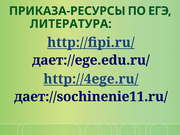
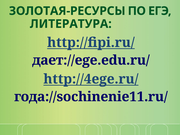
ПРИКАЗА-РЕСУРСЫ: ПРИКАЗА-РЕСУРСЫ -> ЗОЛОТАЯ-РЕСУРСЫ
дает://sochinenie11.ru/: дает://sochinenie11.ru/ -> года://sochinenie11.ru/
